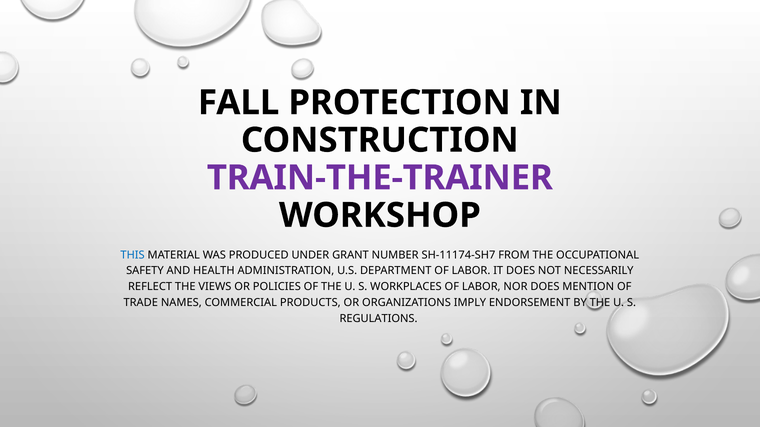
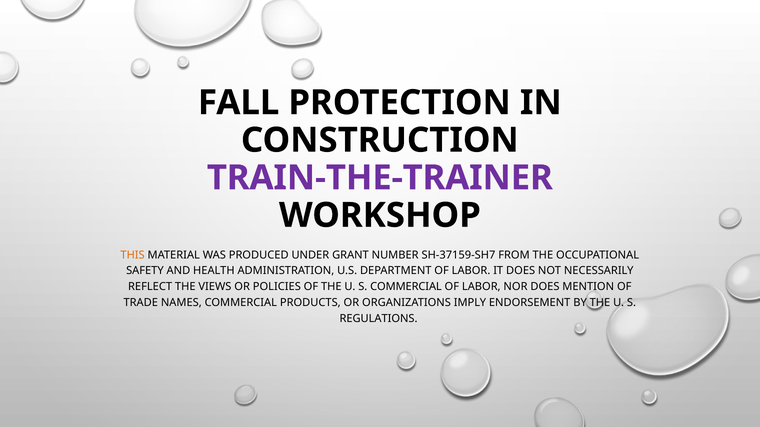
THIS colour: blue -> orange
SH-11174-SH7: SH-11174-SH7 -> SH-37159-SH7
S WORKPLACES: WORKPLACES -> COMMERCIAL
